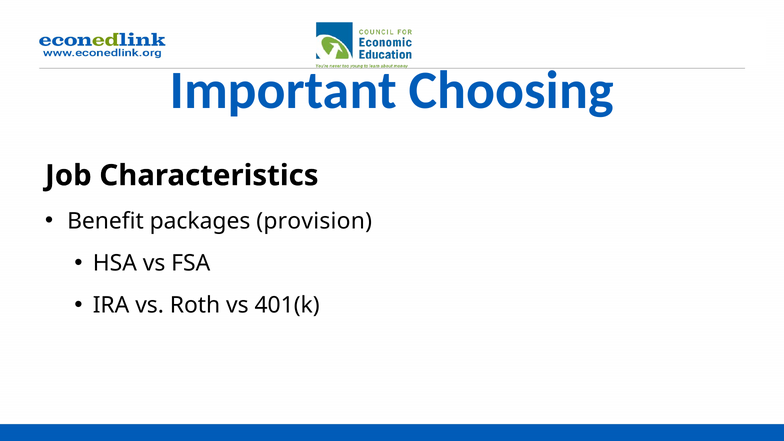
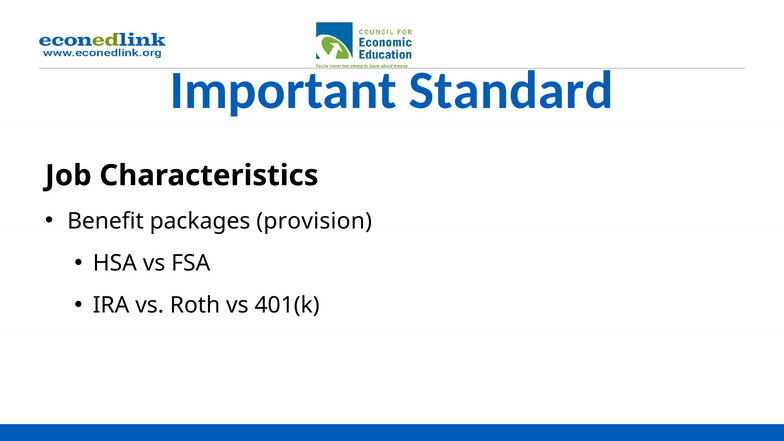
Choosing: Choosing -> Standard
